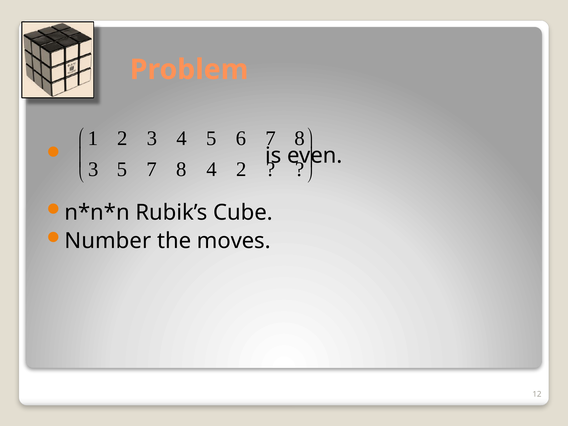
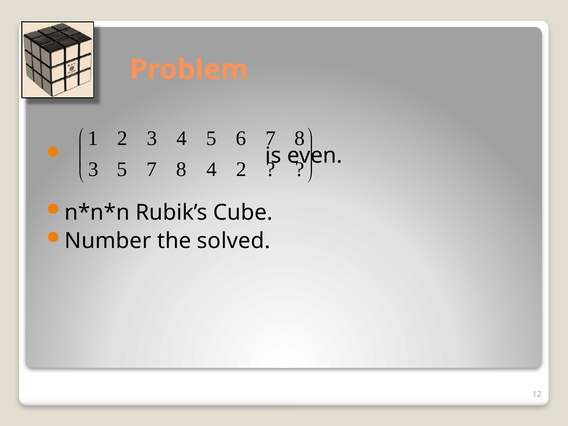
moves: moves -> solved
